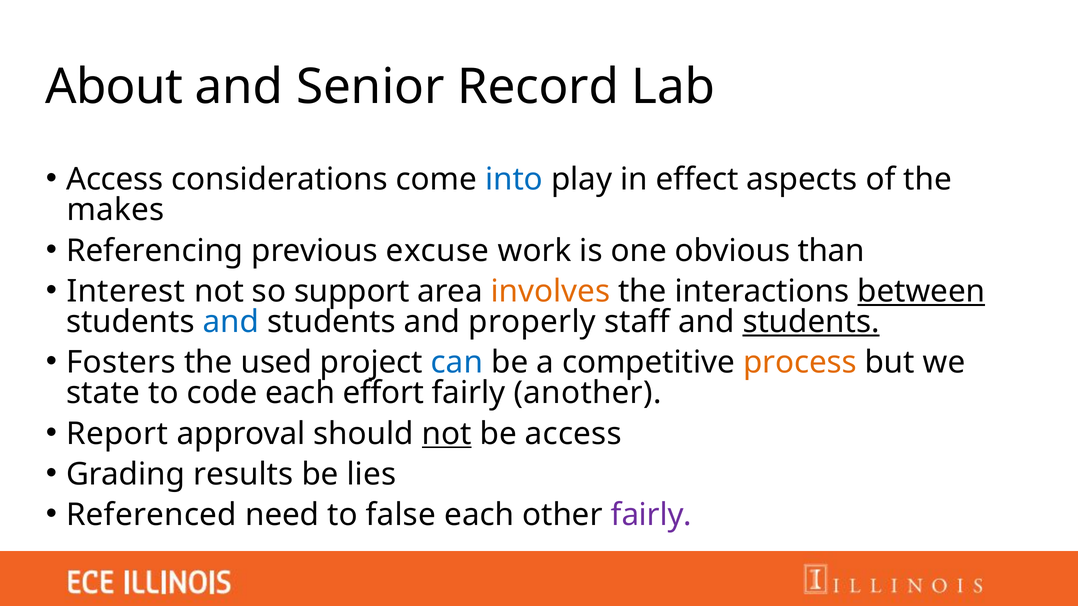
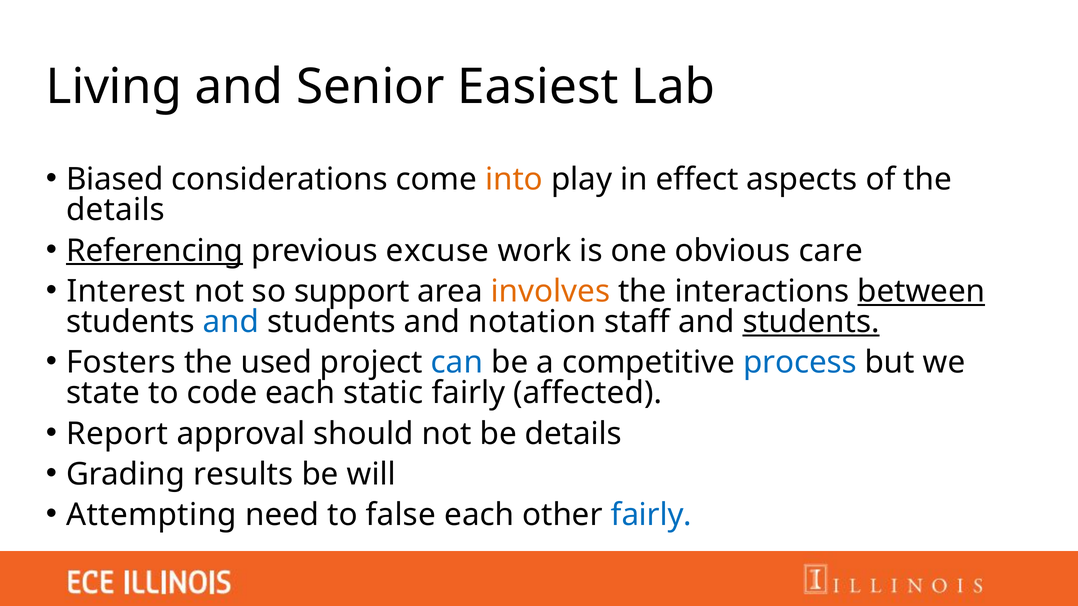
About: About -> Living
Record: Record -> Easiest
Access at (115, 180): Access -> Biased
into colour: blue -> orange
makes at (116, 210): makes -> details
Referencing underline: none -> present
than: than -> care
properly: properly -> notation
process colour: orange -> blue
effort: effort -> static
another: another -> affected
not at (447, 434) underline: present -> none
be access: access -> details
lies: lies -> will
Referenced: Referenced -> Attempting
fairly at (651, 515) colour: purple -> blue
